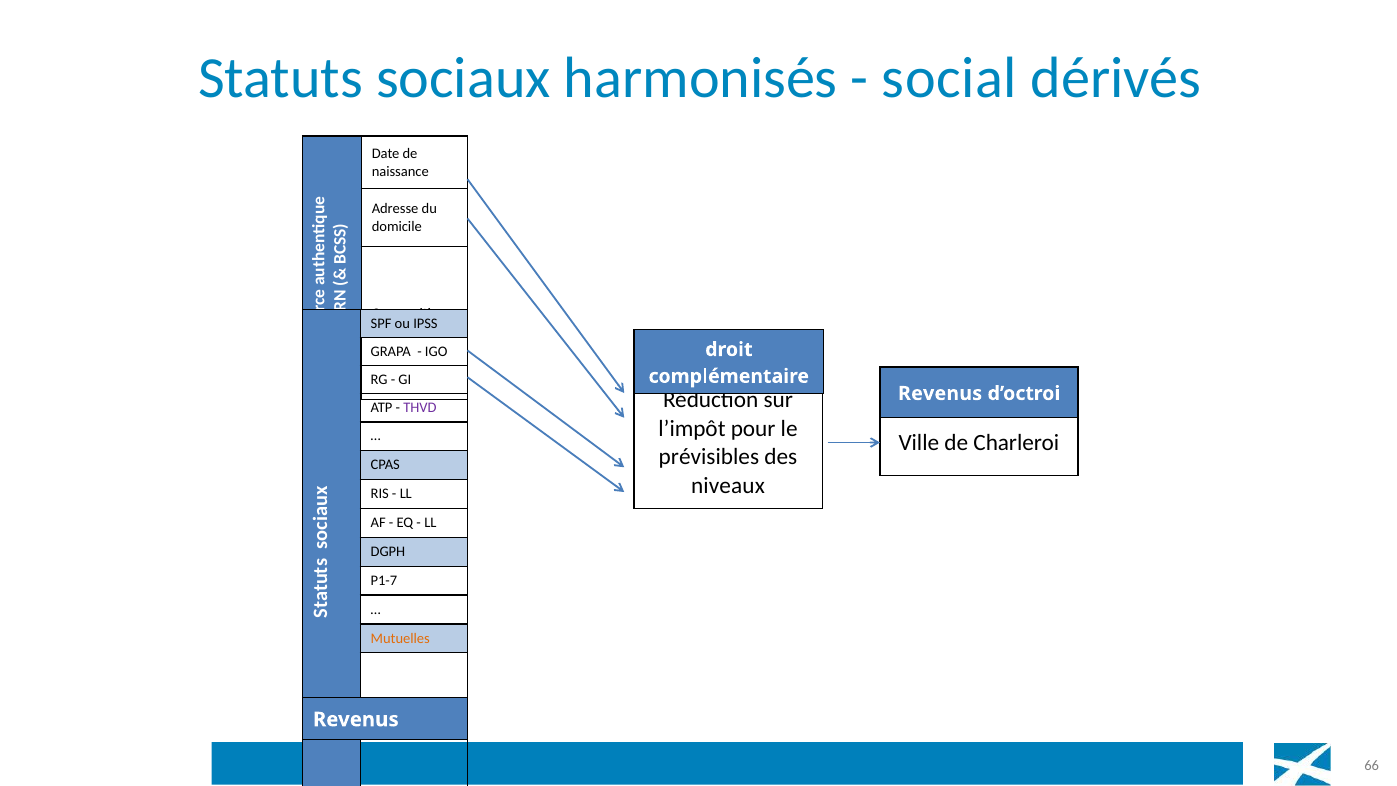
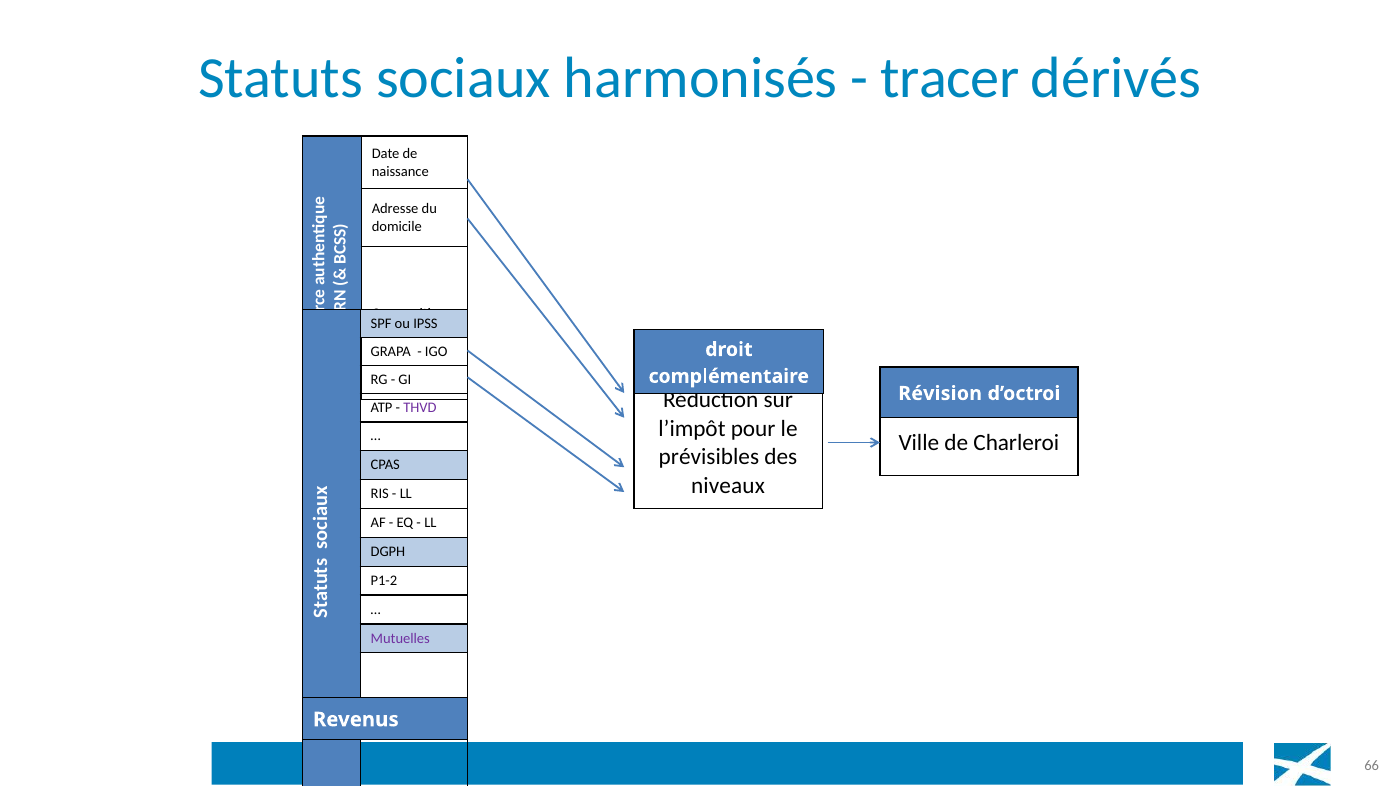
social: social -> tracer
Revenus at (940, 393): Revenus -> Révision
P1-7: P1-7 -> P1-2
Mutuelles colour: orange -> purple
